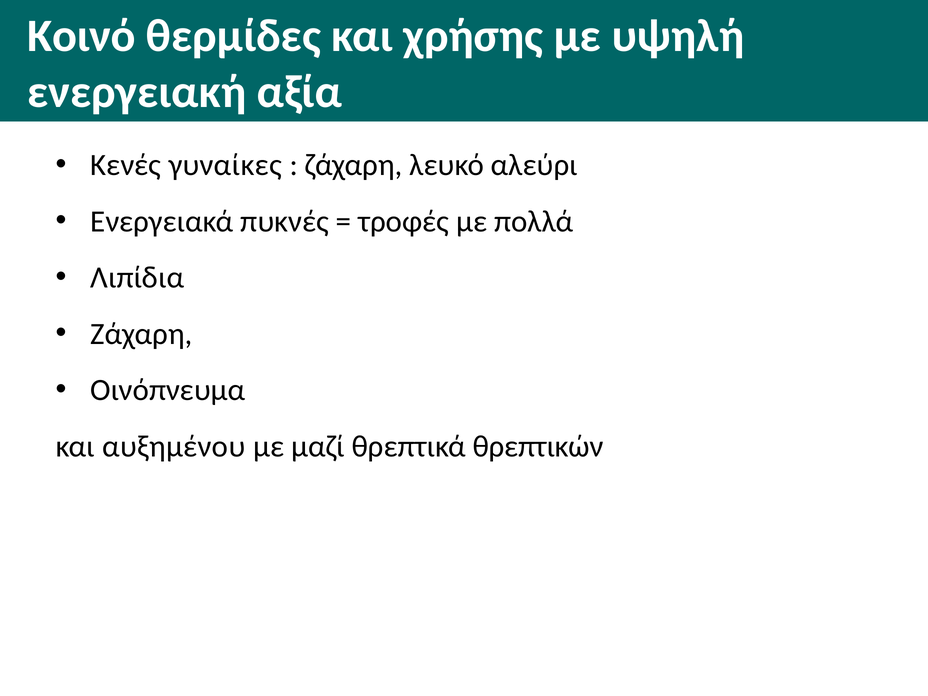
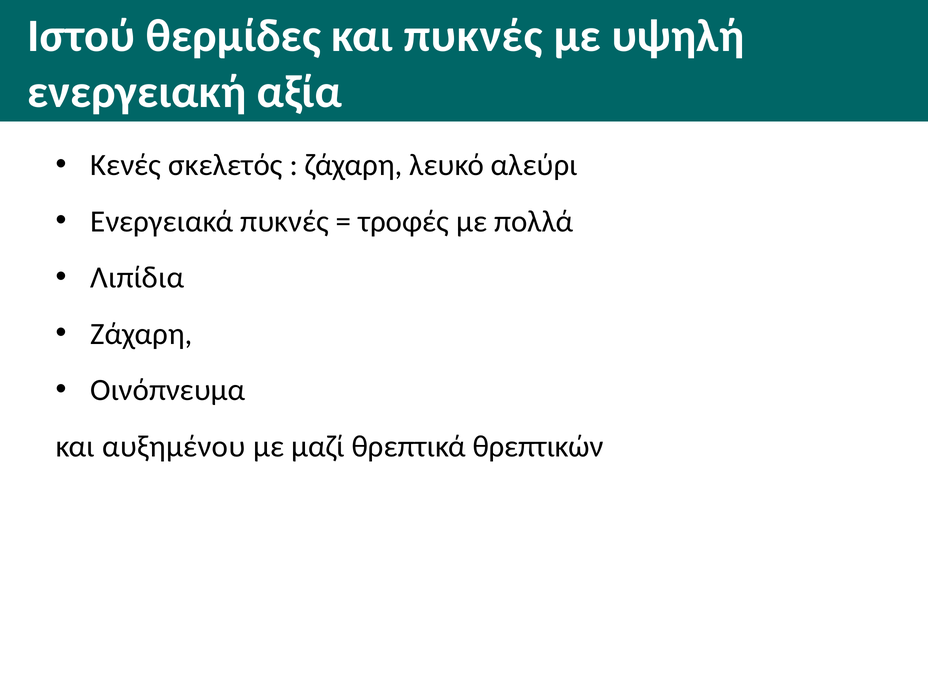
Κοινό: Κοινό -> Ιστού
και χρήσης: χρήσης -> πυκνές
γυναίκες: γυναίκες -> σκελετός
